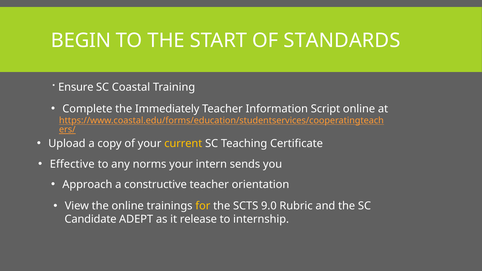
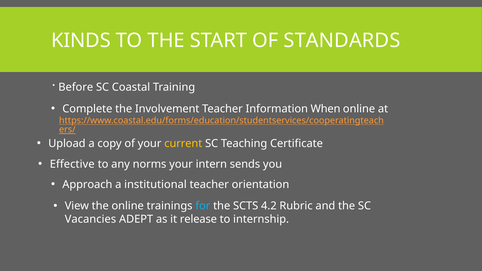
BEGIN: BEGIN -> KINDS
Ensure: Ensure -> Before
Immediately: Immediately -> Involvement
Script: Script -> When
constructive: constructive -> institutional
for colour: yellow -> light blue
9.0: 9.0 -> 4.2
Candidate: Candidate -> Vacancies
